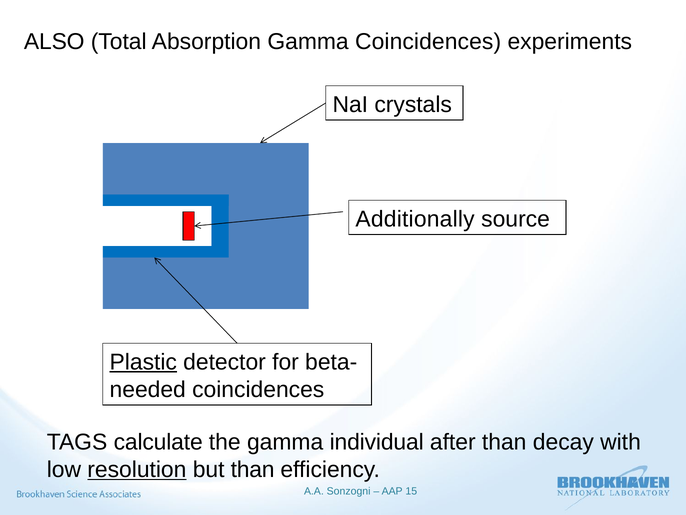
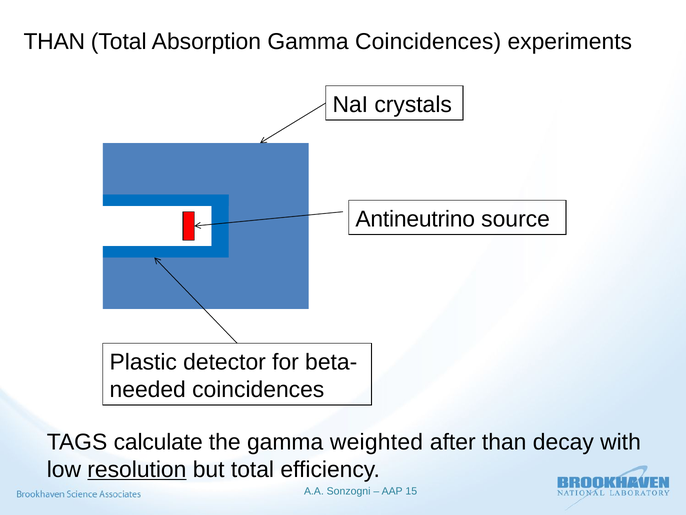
ALSO at (54, 42): ALSO -> THAN
Additionally: Additionally -> Antineutrino
Plastic underline: present -> none
individual: individual -> weighted
but than: than -> total
